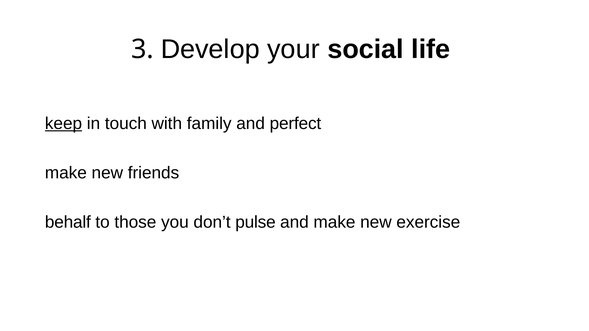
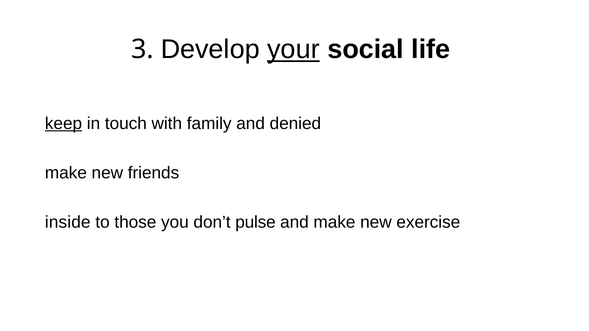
your underline: none -> present
perfect: perfect -> denied
behalf: behalf -> inside
